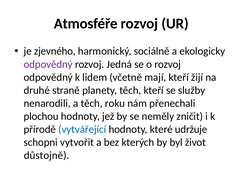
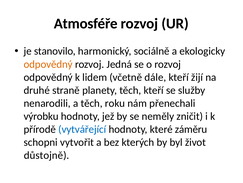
zjevného: zjevného -> stanovilo
odpovědný at (48, 64) colour: purple -> orange
mají: mají -> dále
plochou: plochou -> výrobku
udržuje: udržuje -> záměru
